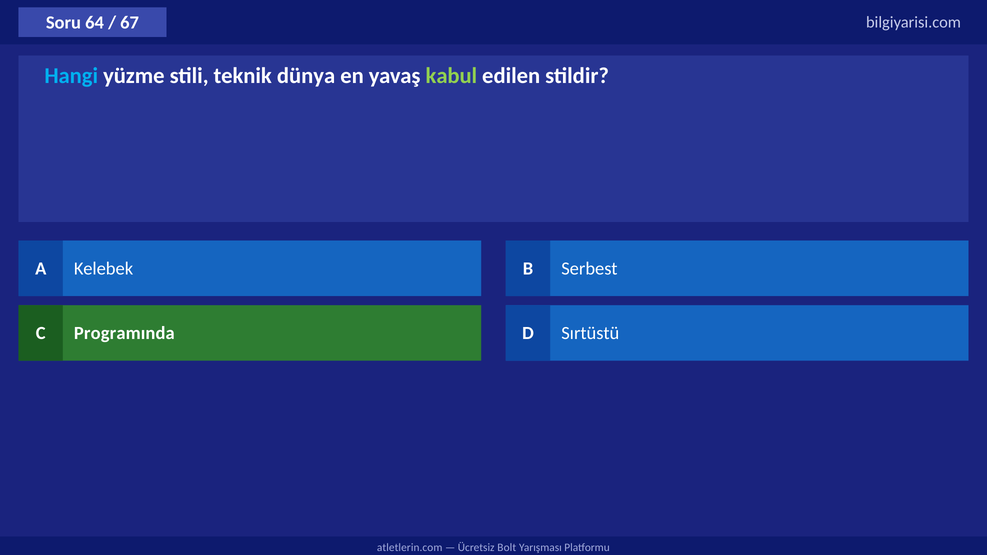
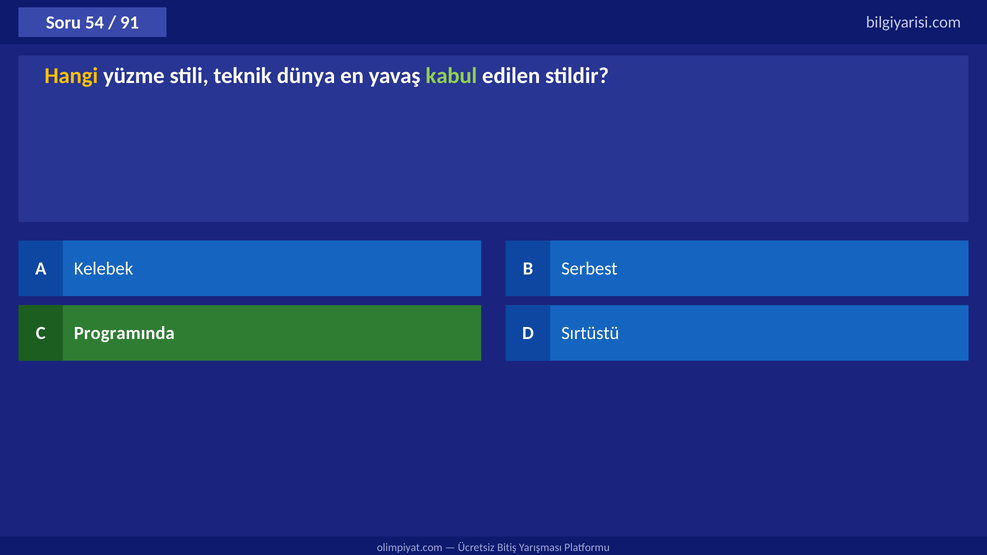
64: 64 -> 54
67: 67 -> 91
Hangi colour: light blue -> yellow
atletlerin.com: atletlerin.com -> olimpiyat.com
Bolt: Bolt -> Bitiş
